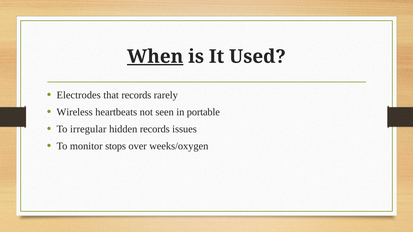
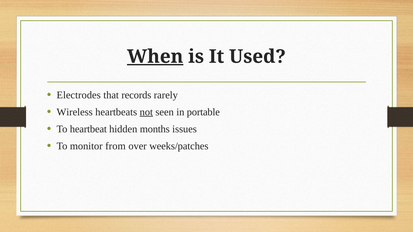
not underline: none -> present
irregular: irregular -> heartbeat
hidden records: records -> months
stops: stops -> from
weeks/oxygen: weeks/oxygen -> weeks/patches
